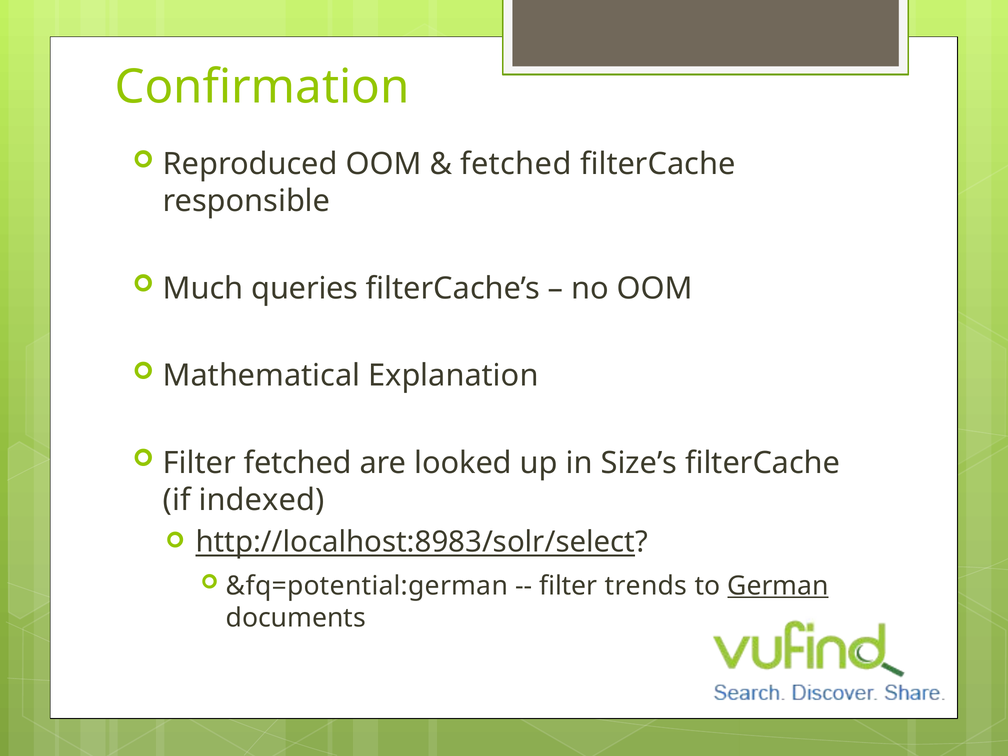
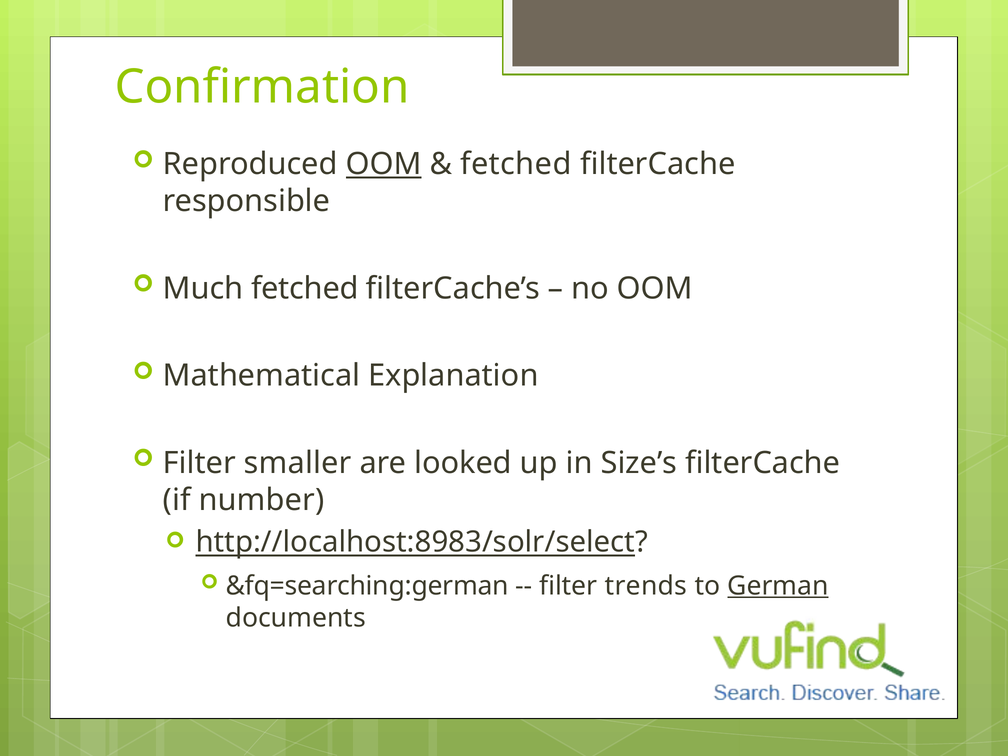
OOM at (384, 164) underline: none -> present
Much queries: queries -> fetched
Filter fetched: fetched -> smaller
indexed: indexed -> number
&fq=potential:german: &fq=potential:german -> &fq=searching:german
